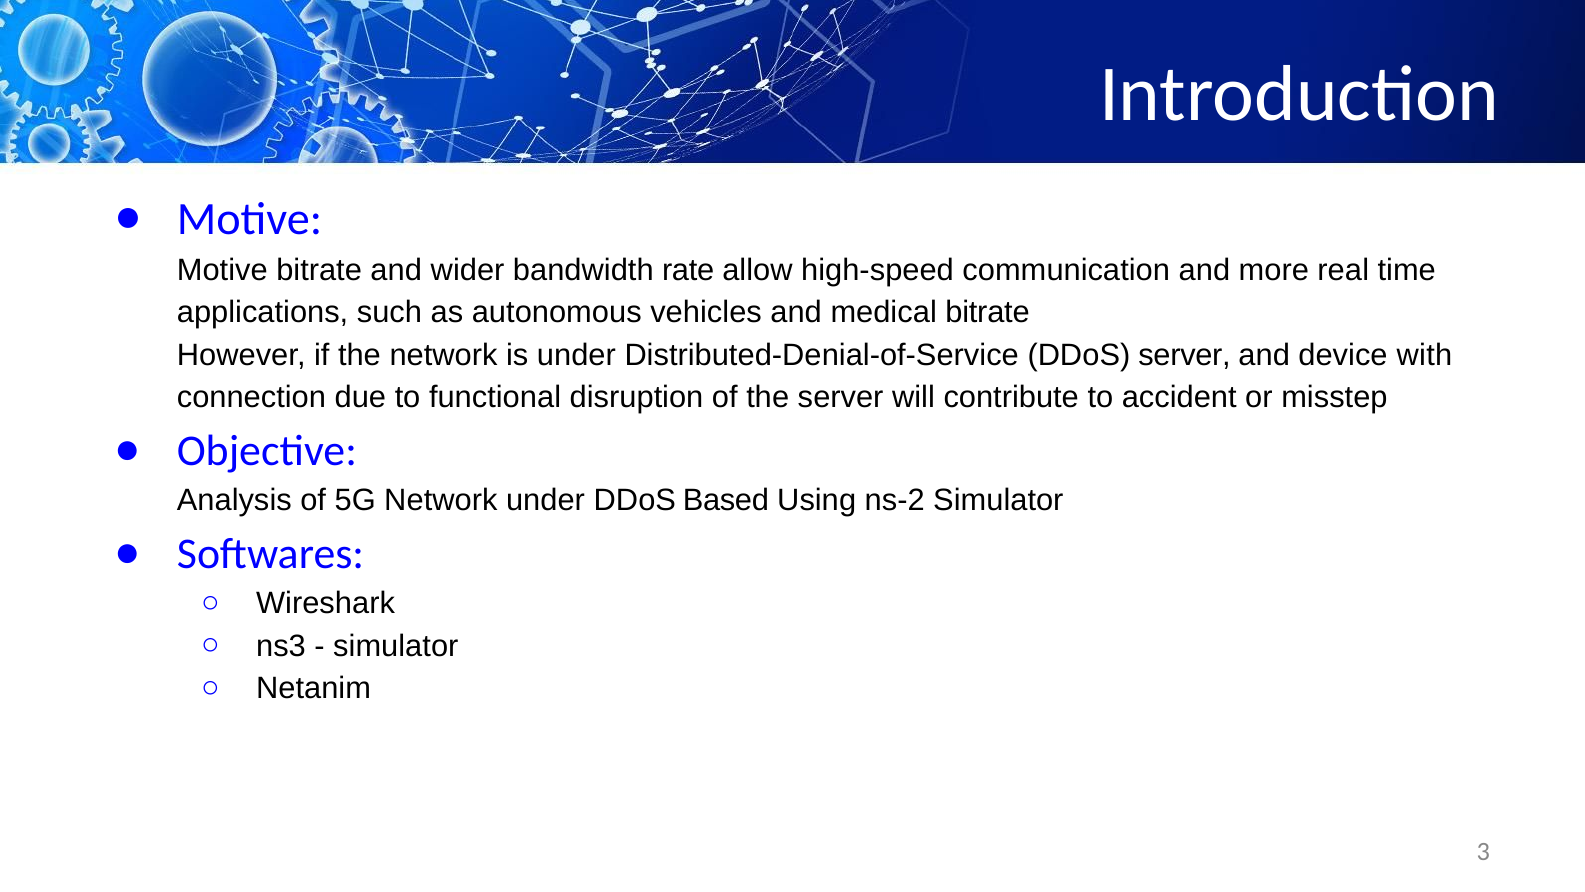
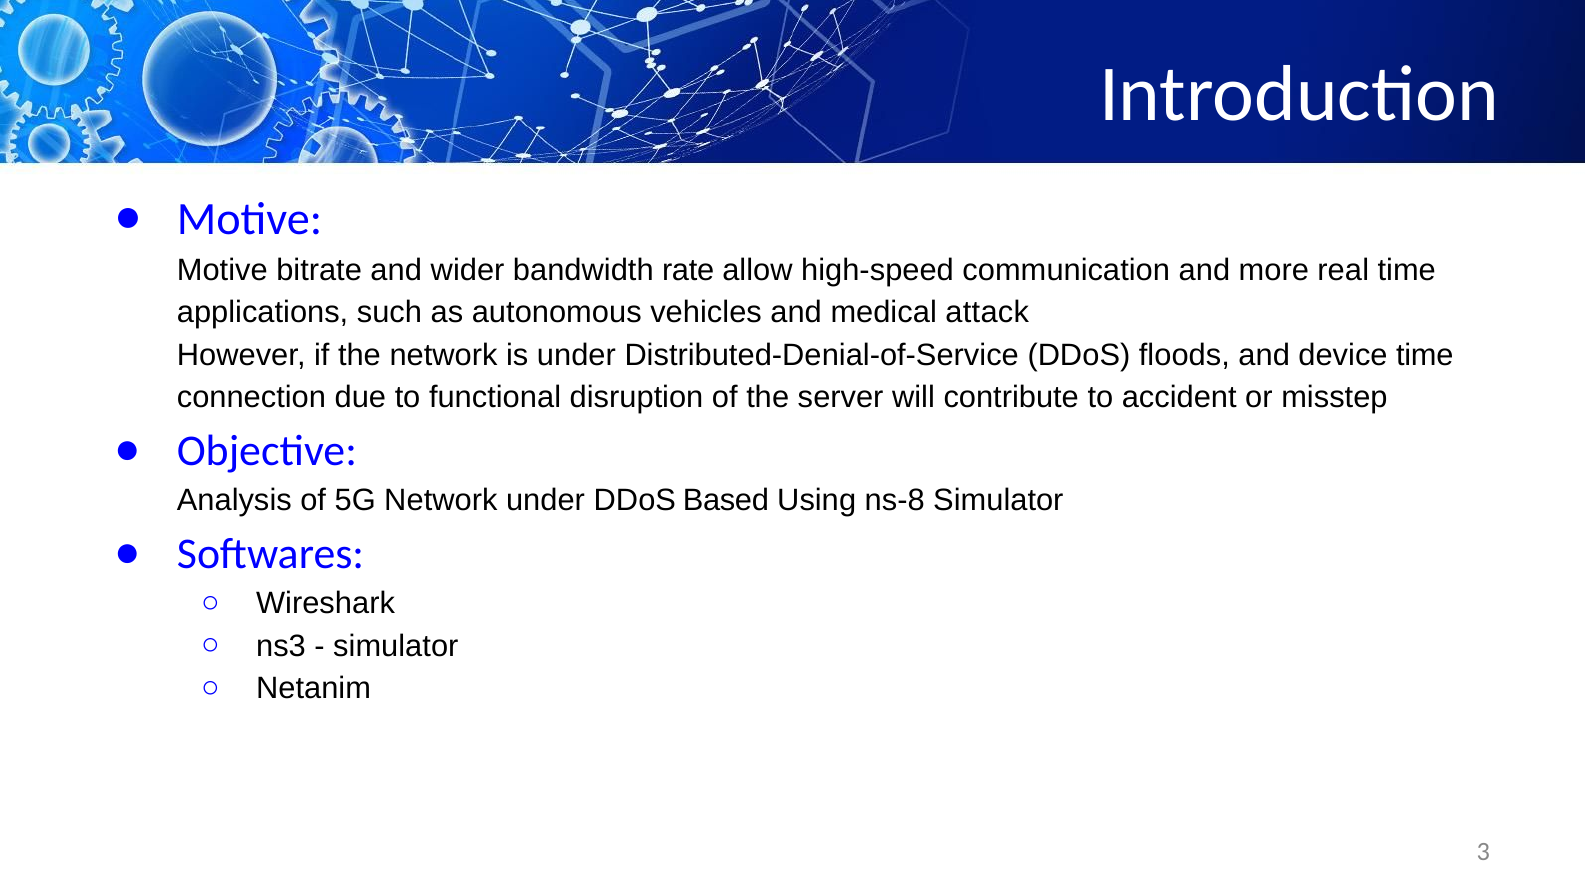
medical bitrate: bitrate -> attack
DDoS server: server -> floods
device with: with -> time
ns-2: ns-2 -> ns-8
